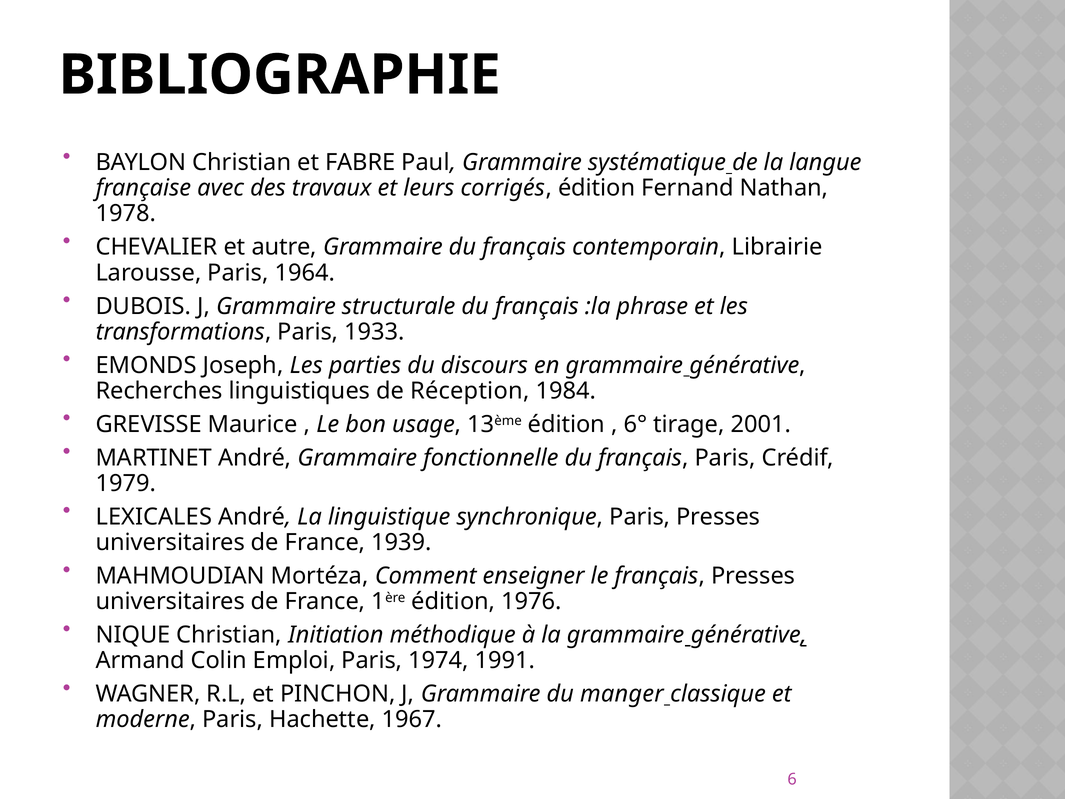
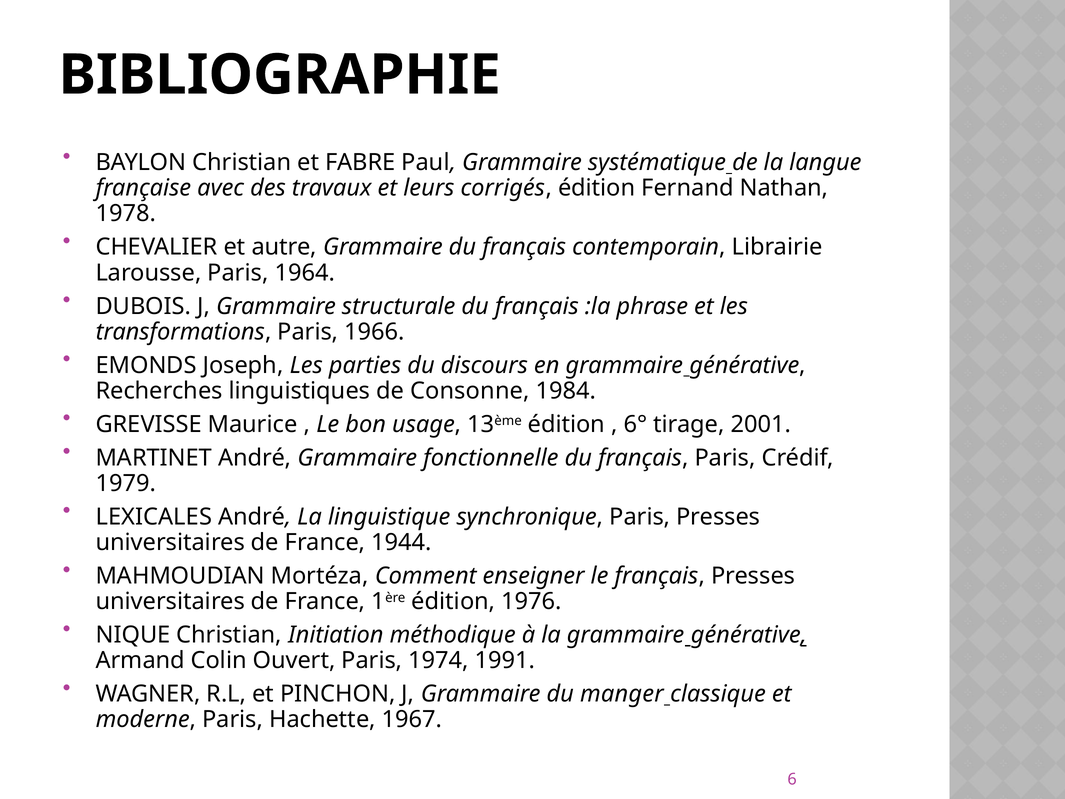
1933: 1933 -> 1966
Réception: Réception -> Consonne
1939: 1939 -> 1944
Emploi: Emploi -> Ouvert
